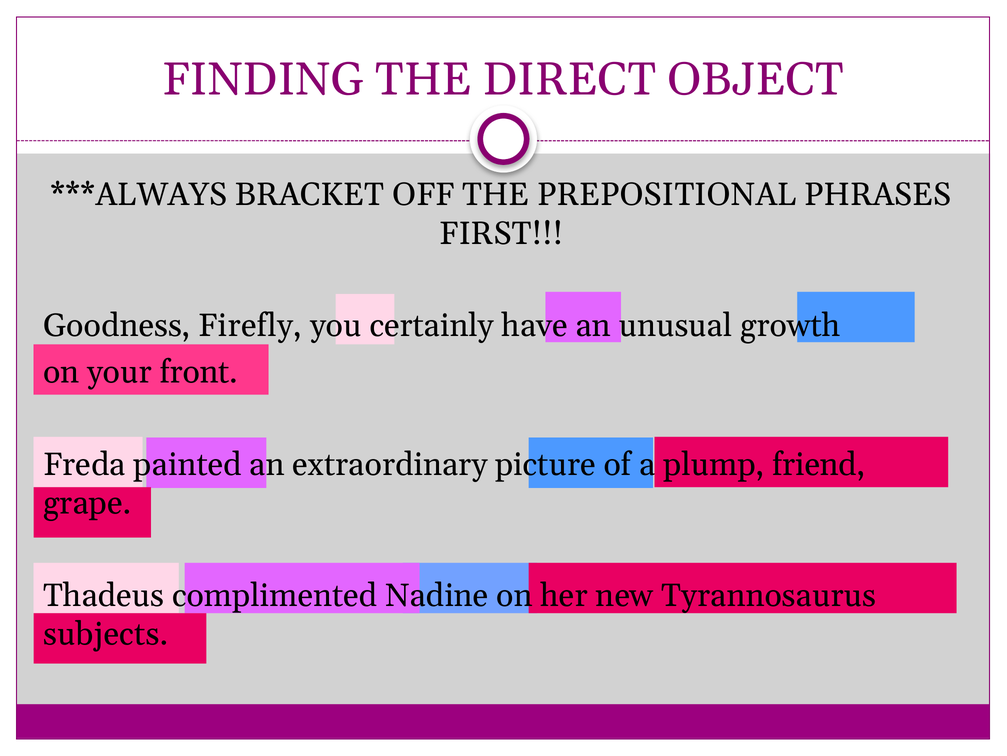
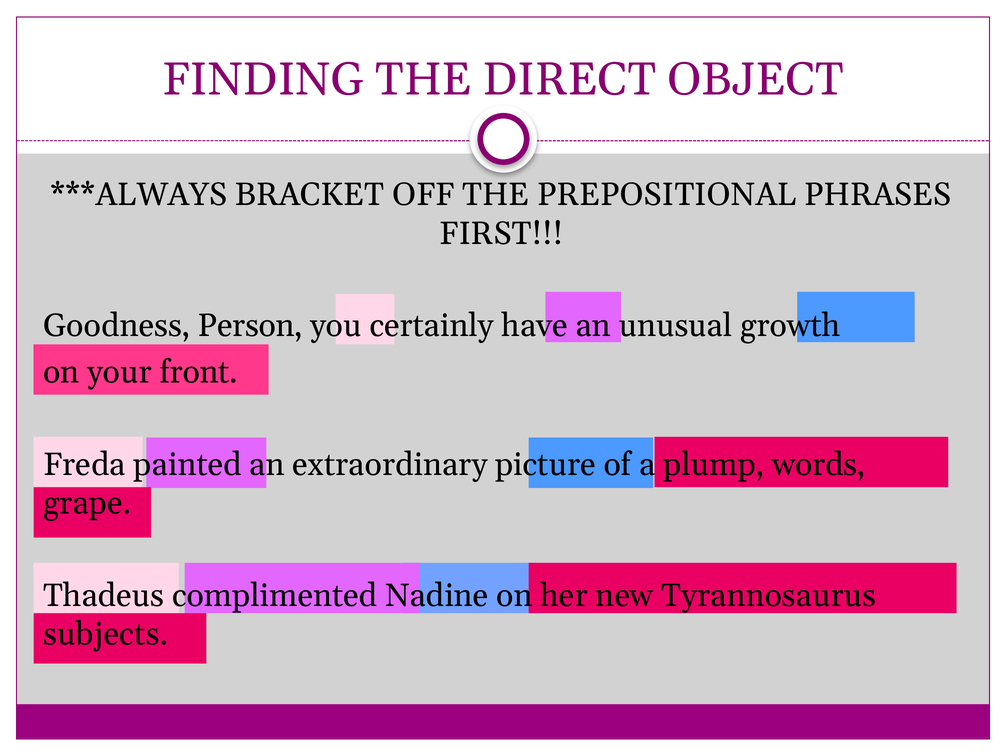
Firefly: Firefly -> Person
friend: friend -> words
